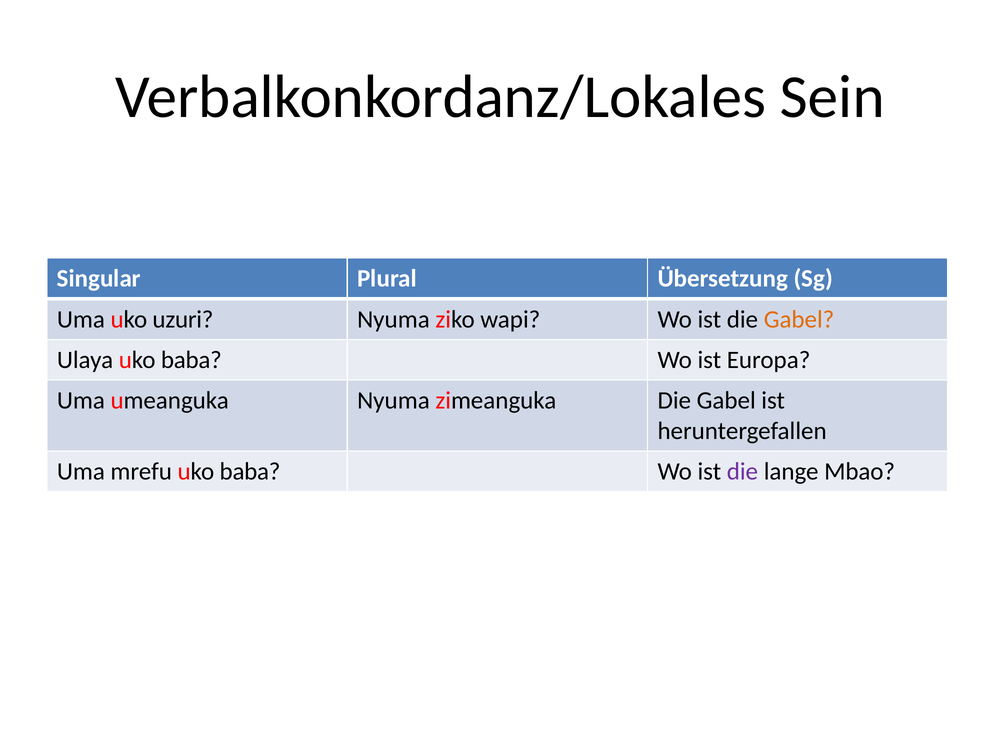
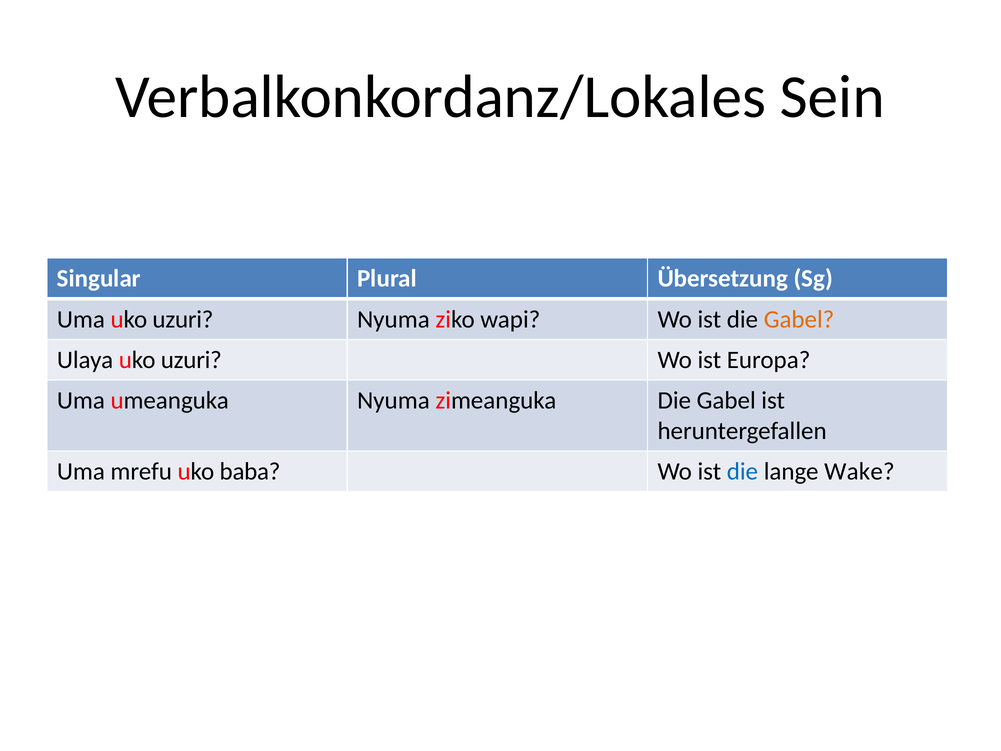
Ulaya uko baba: baba -> uzuri
die at (742, 472) colour: purple -> blue
Mbao: Mbao -> Wake
